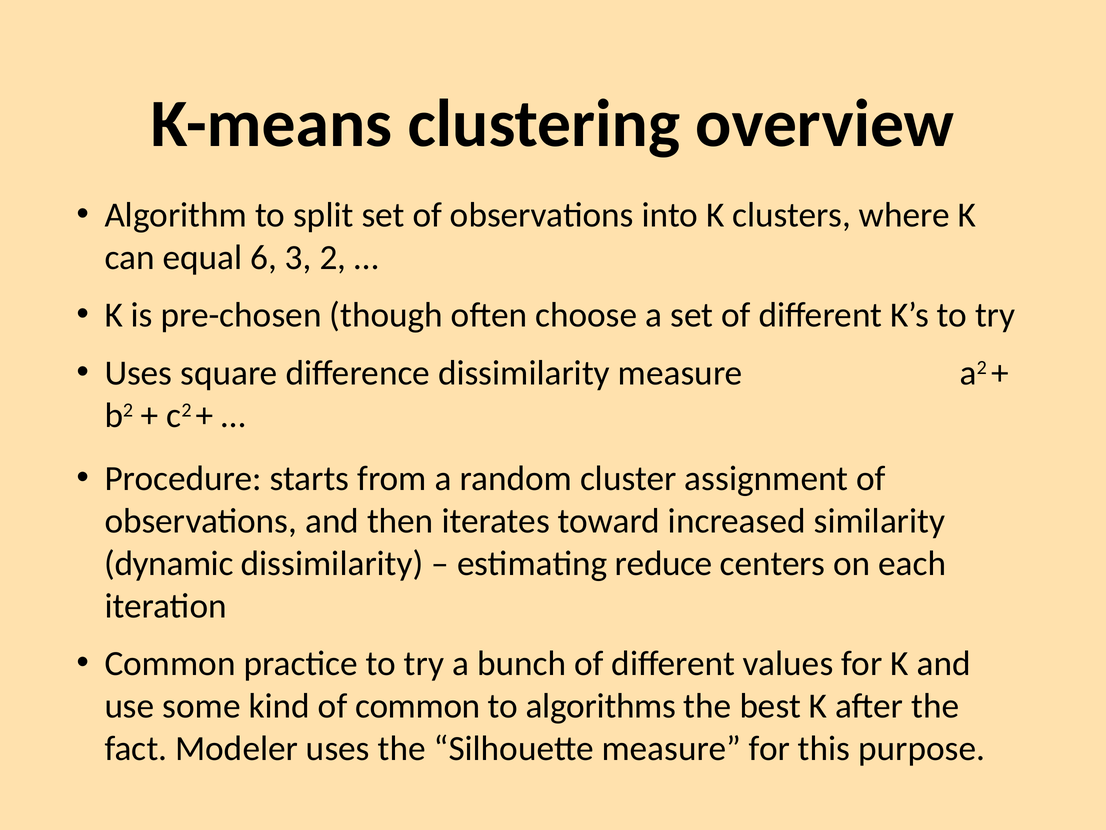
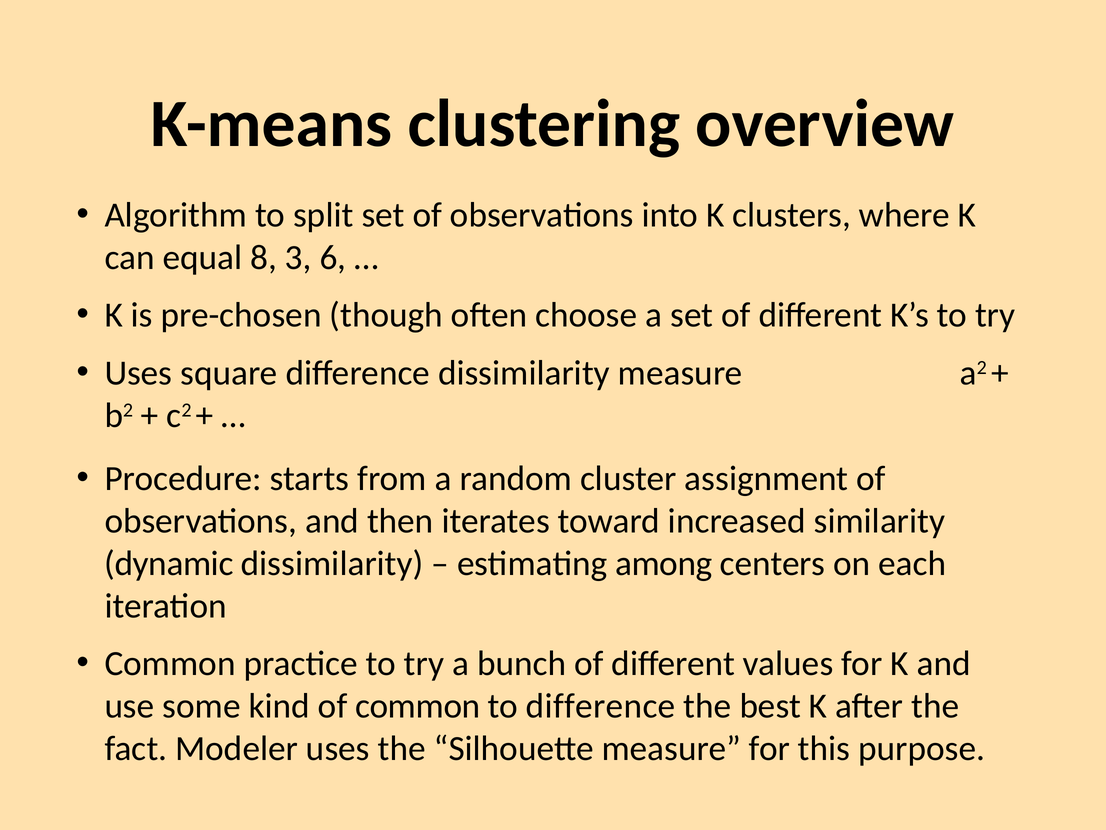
6: 6 -> 8
2: 2 -> 6
reduce: reduce -> among
to algorithms: algorithms -> difference
